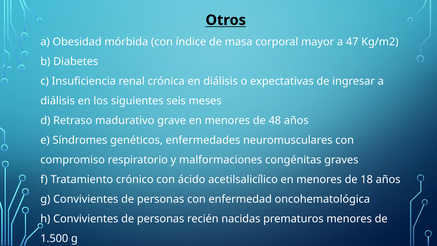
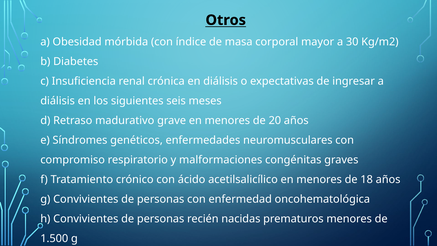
47: 47 -> 30
48: 48 -> 20
